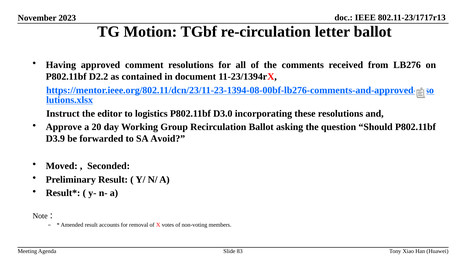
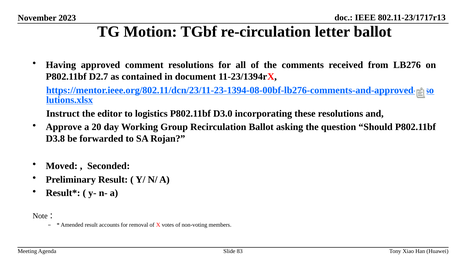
D2.2: D2.2 -> D2.7
D3.9: D3.9 -> D3.8
Avoid: Avoid -> Rojan
